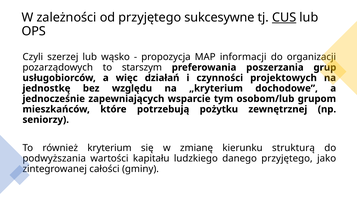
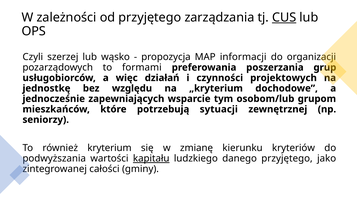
sukcesywne: sukcesywne -> zarządzania
starszym: starszym -> formami
pożytku: pożytku -> sytuacji
strukturą: strukturą -> kryteriów
kapitału underline: none -> present
